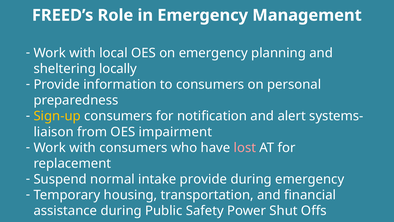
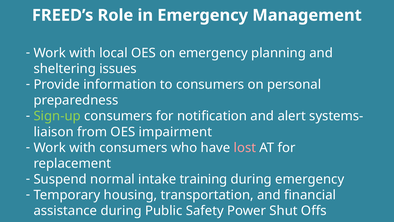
locally: locally -> issues
Sign-up colour: yellow -> light green
intake provide: provide -> training
